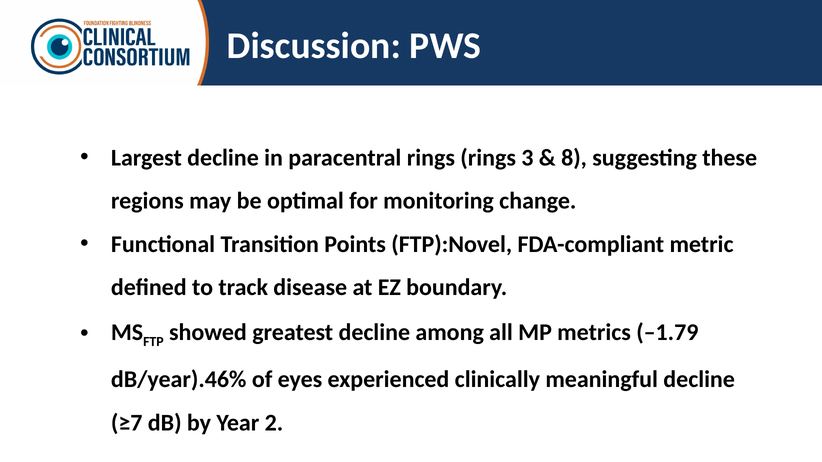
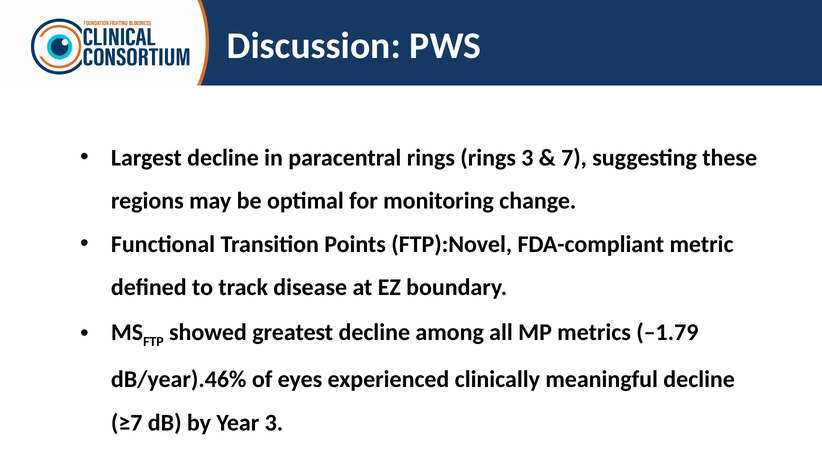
8: 8 -> 7
Year 2: 2 -> 3
